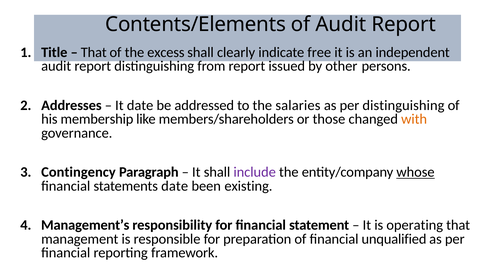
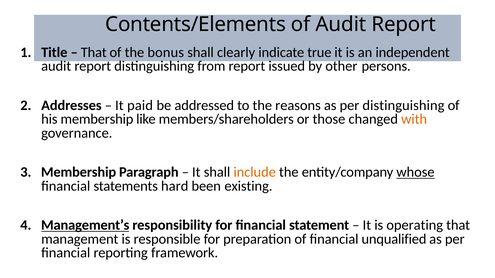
excess: excess -> bonus
free: free -> true
It date: date -> paid
salaries: salaries -> reasons
Contingency at (78, 172): Contingency -> Membership
include colour: purple -> orange
statements date: date -> hard
Management’s underline: none -> present
